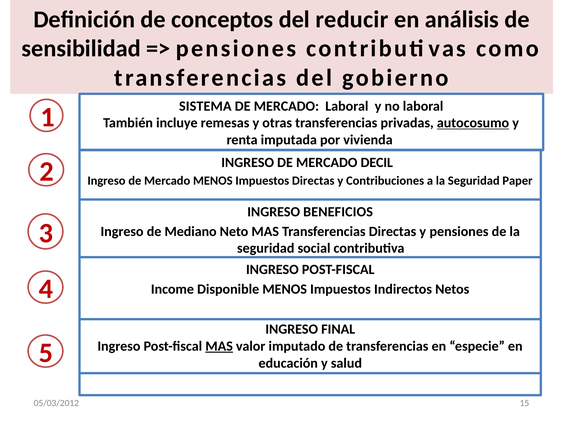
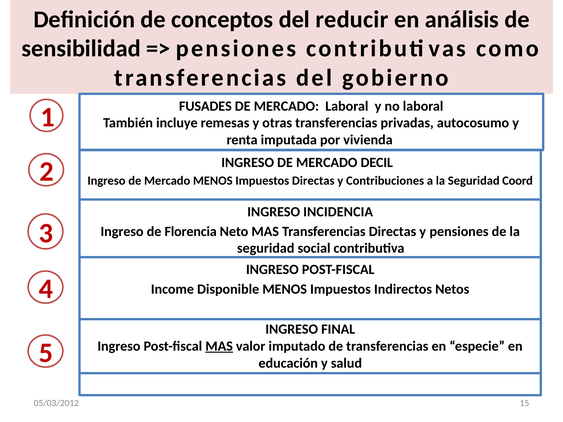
SISTEMA: SISTEMA -> FUSADES
autocosumo underline: present -> none
Paper: Paper -> Coord
BENEFICIOS: BENEFICIOS -> INCIDENCIA
Mediano: Mediano -> Florencia
